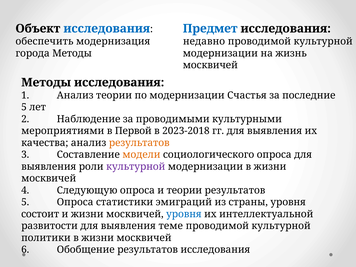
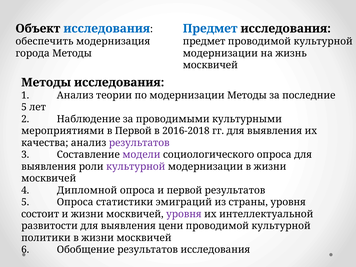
недавно at (204, 41): недавно -> предмет
модернизации Счастья: Счастья -> Методы
2023-2018: 2023-2018 -> 2016-2018
результатов at (139, 143) colour: orange -> purple
модели colour: orange -> purple
Следующую: Следующую -> Дипломной
и теории: теории -> первой
уровня at (184, 214) colour: blue -> purple
теме: теме -> цени
